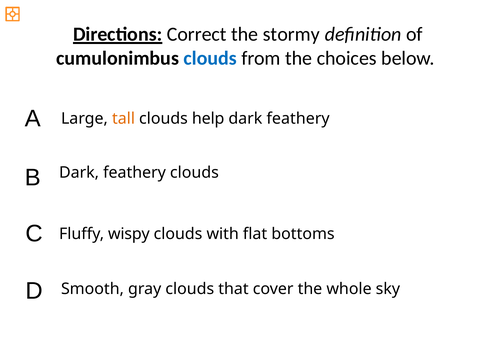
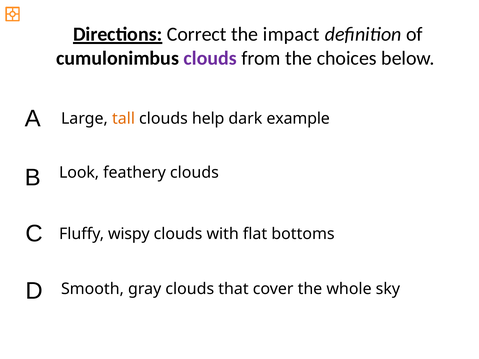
stormy: stormy -> impact
clouds at (210, 58) colour: blue -> purple
feathery at (298, 119): feathery -> example
Dark at (79, 173): Dark -> Look
